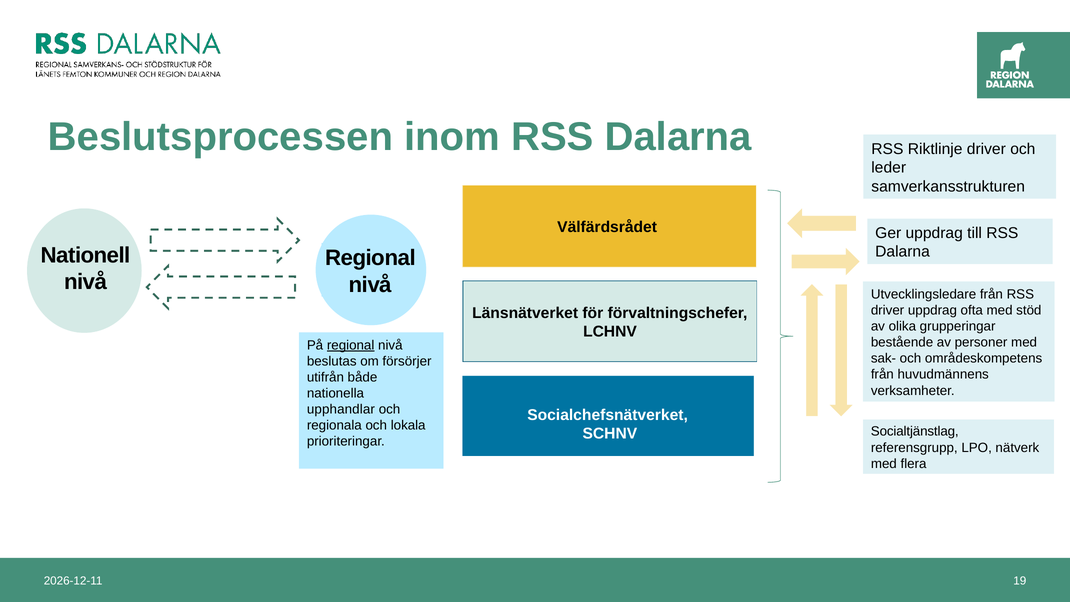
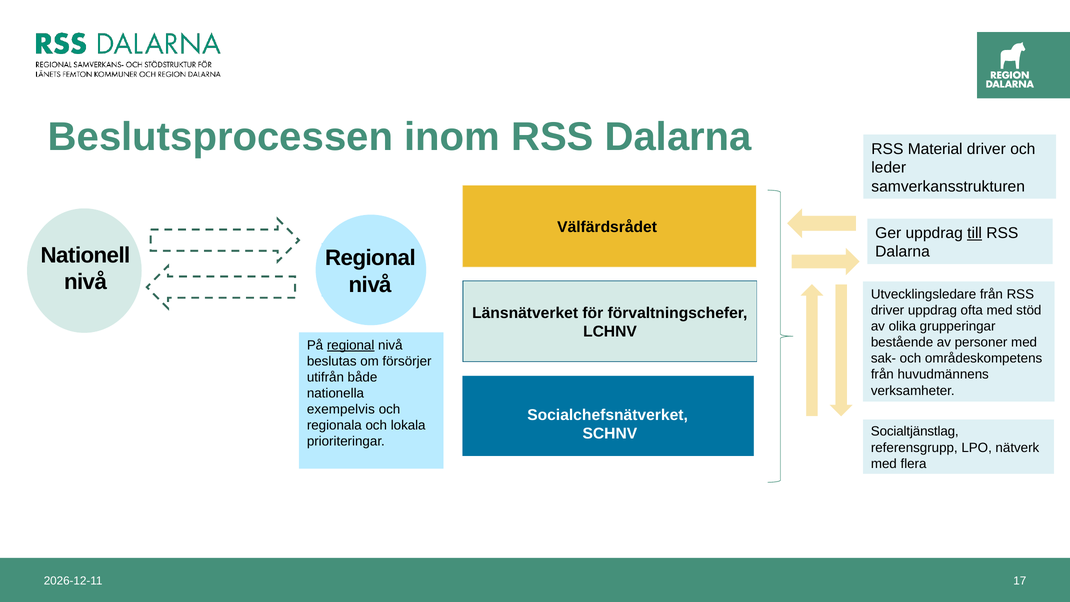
Riktlinje: Riktlinje -> Material
till underline: none -> present
upphandlar: upphandlar -> exempelvis
19: 19 -> 17
